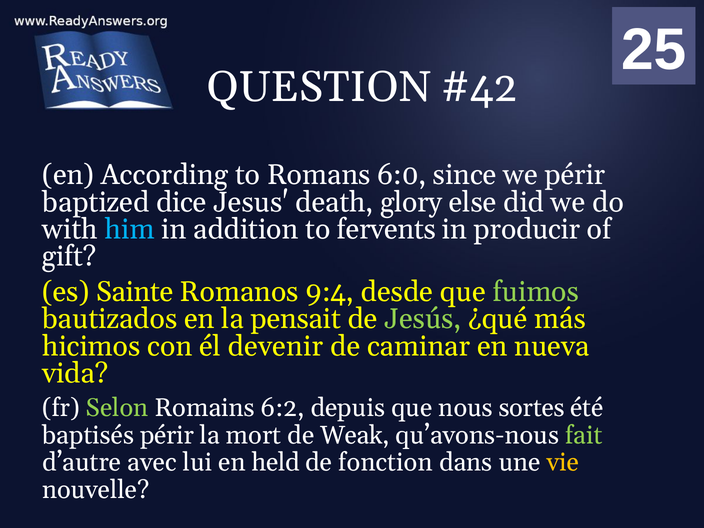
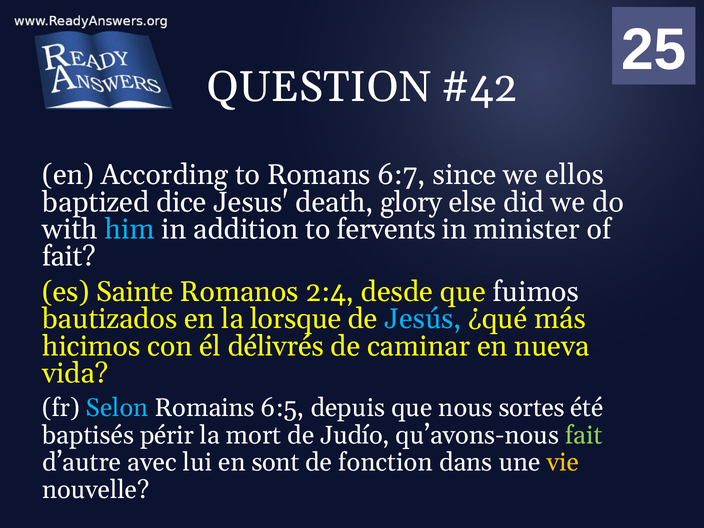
6:0: 6:0 -> 6:7
we périr: périr -> ellos
producir: producir -> minister
gift at (69, 257): gift -> fait
9:4: 9:4 -> 2:4
fuimos colour: light green -> white
pensait: pensait -> lorsque
Jesús colour: light green -> light blue
devenir: devenir -> délivrés
Selon colour: light green -> light blue
6:2: 6:2 -> 6:5
Weak: Weak -> Judío
held: held -> sont
